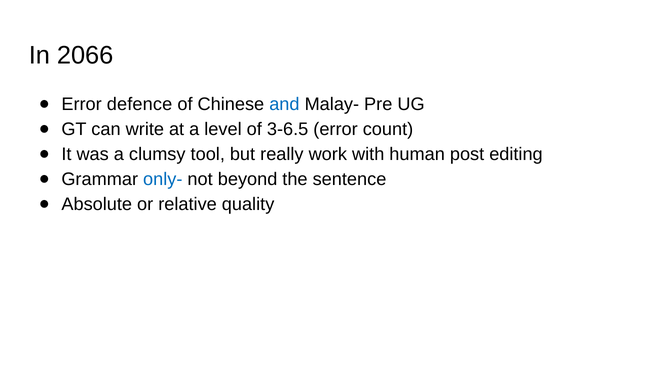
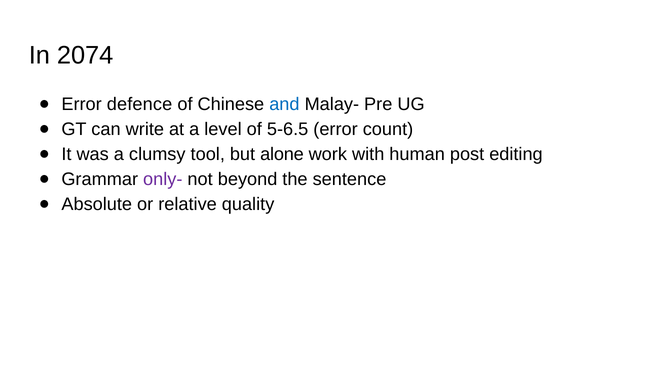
2066: 2066 -> 2074
3-6.5: 3-6.5 -> 5-6.5
really: really -> alone
only- colour: blue -> purple
